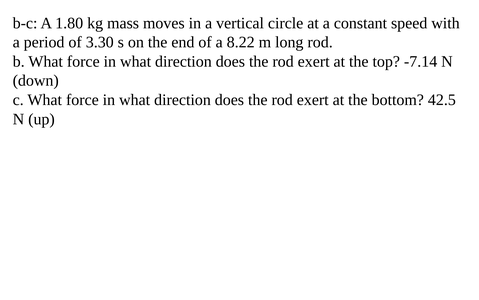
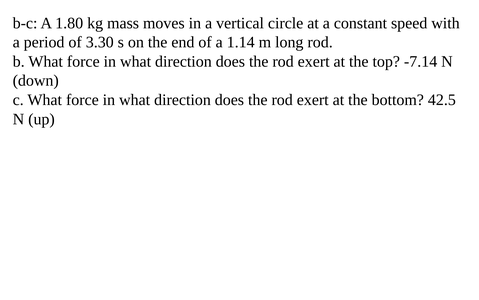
8.22: 8.22 -> 1.14
